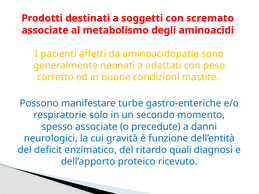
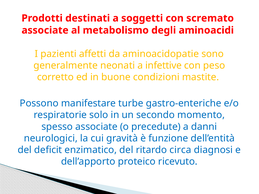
adattati: adattati -> infettive
quali: quali -> circa
